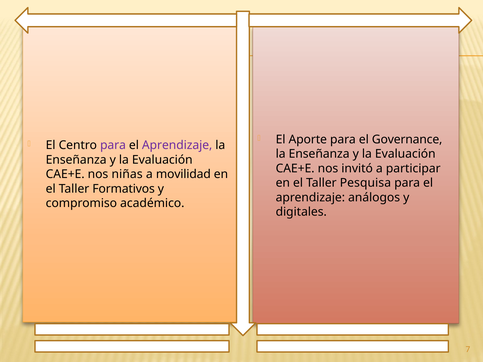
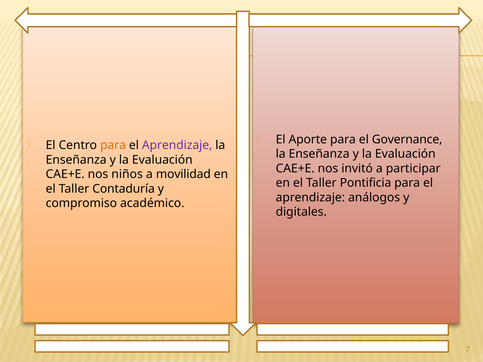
para at (113, 145) colour: purple -> orange
niñas: niñas -> niños
Pesquisa: Pesquisa -> Pontificia
Formativos: Formativos -> Contaduría
